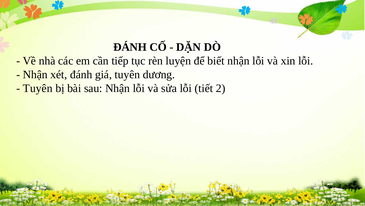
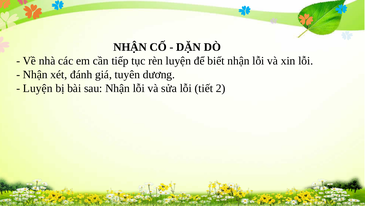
ĐÁNH at (130, 47): ĐÁNH -> NHẬN
Tuyên at (38, 88): Tuyên -> Luyện
